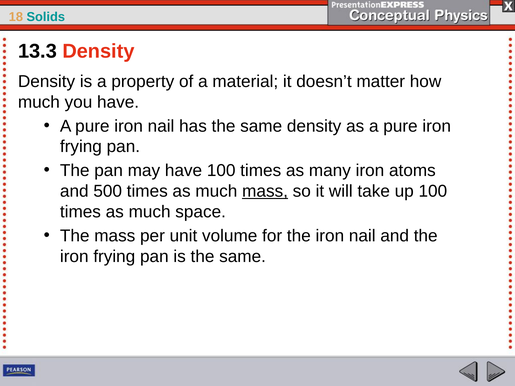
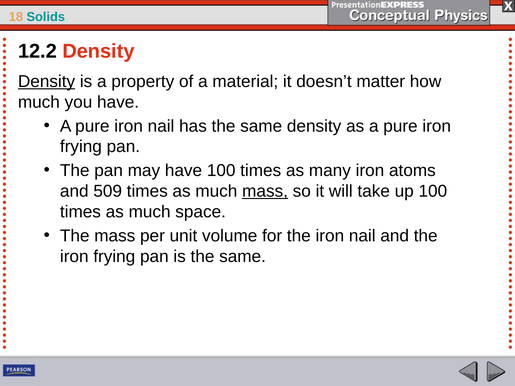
13.3: 13.3 -> 12.2
Density at (47, 81) underline: none -> present
500: 500 -> 509
